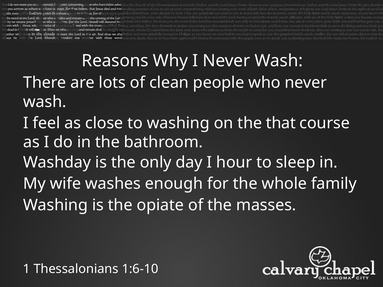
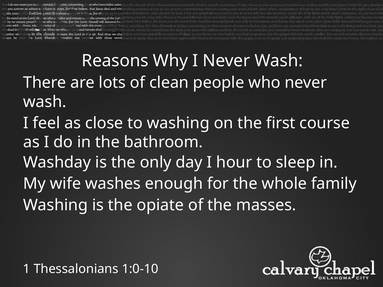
that: that -> first
1:6-10: 1:6-10 -> 1:0-10
